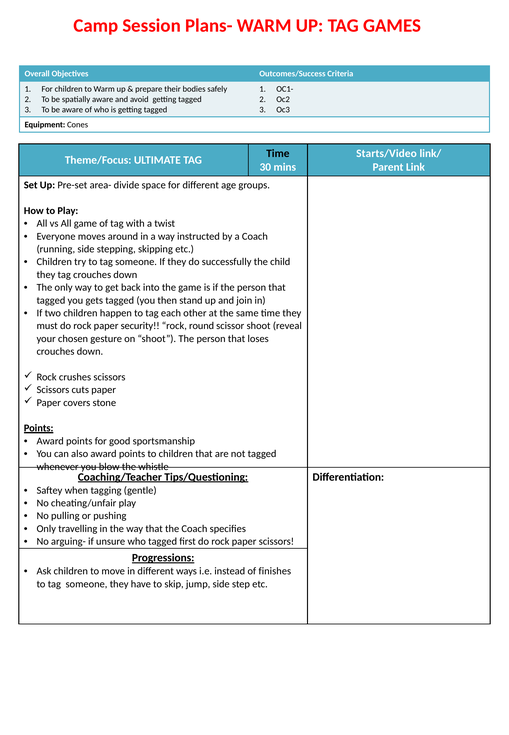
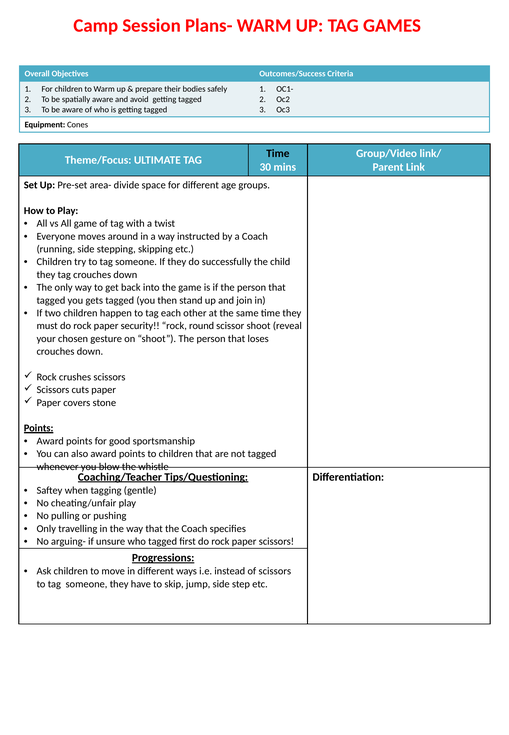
Starts/Video: Starts/Video -> Group/Video
of finishes: finishes -> scissors
